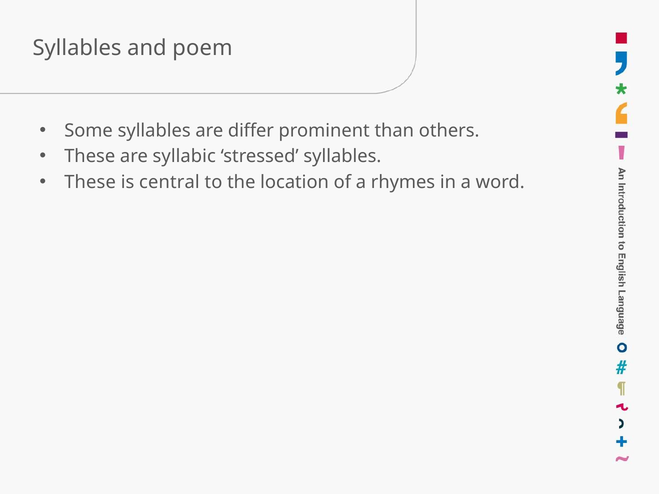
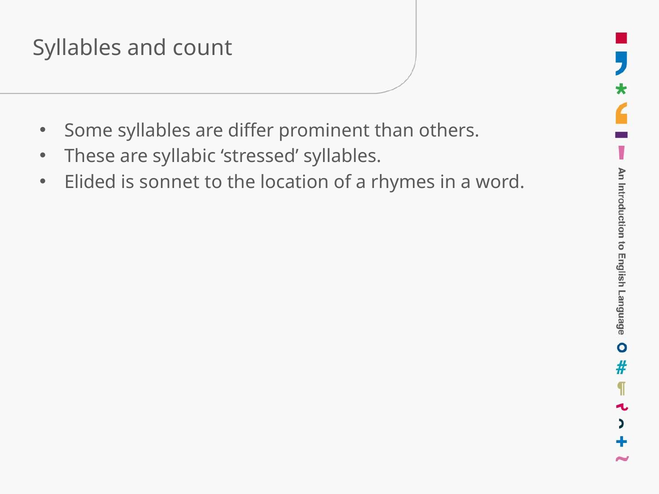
poem: poem -> count
These at (90, 182): These -> Elided
central: central -> sonnet
